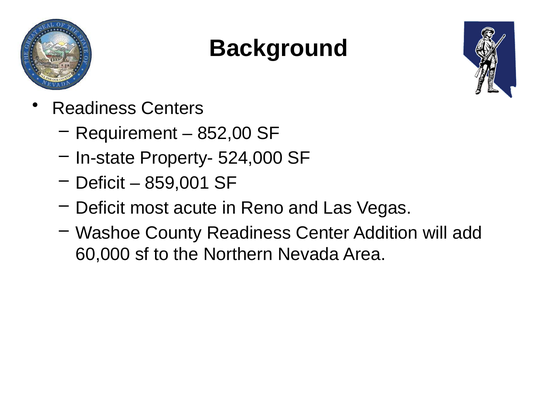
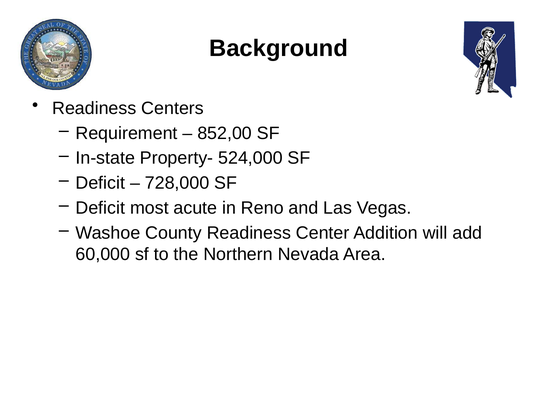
859,001: 859,001 -> 728,000
